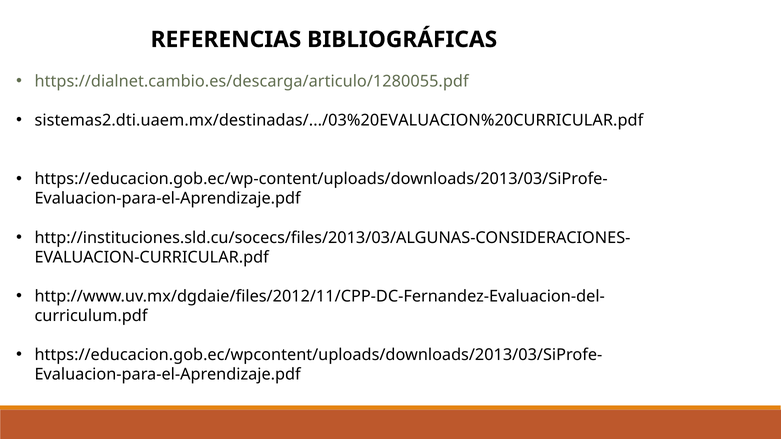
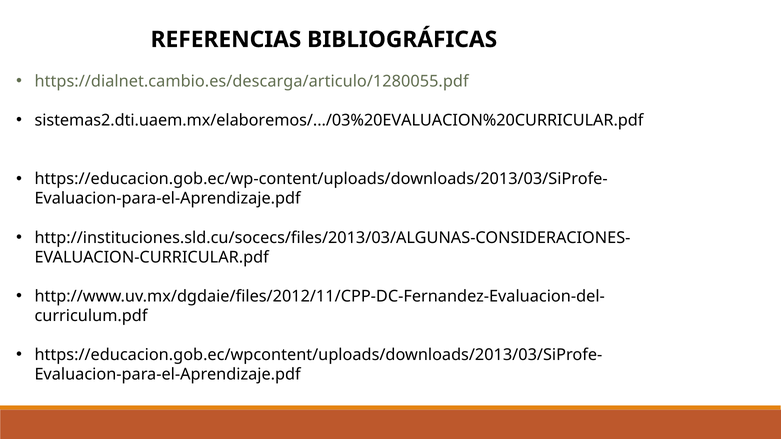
sistemas2.dti.uaem.mx/destinadas/.../03%20EVALUACION%20CURRICULAR.pdf: sistemas2.dti.uaem.mx/destinadas/.../03%20EVALUACION%20CURRICULAR.pdf -> sistemas2.dti.uaem.mx/elaboremos/.../03%20EVALUACION%20CURRICULAR.pdf
